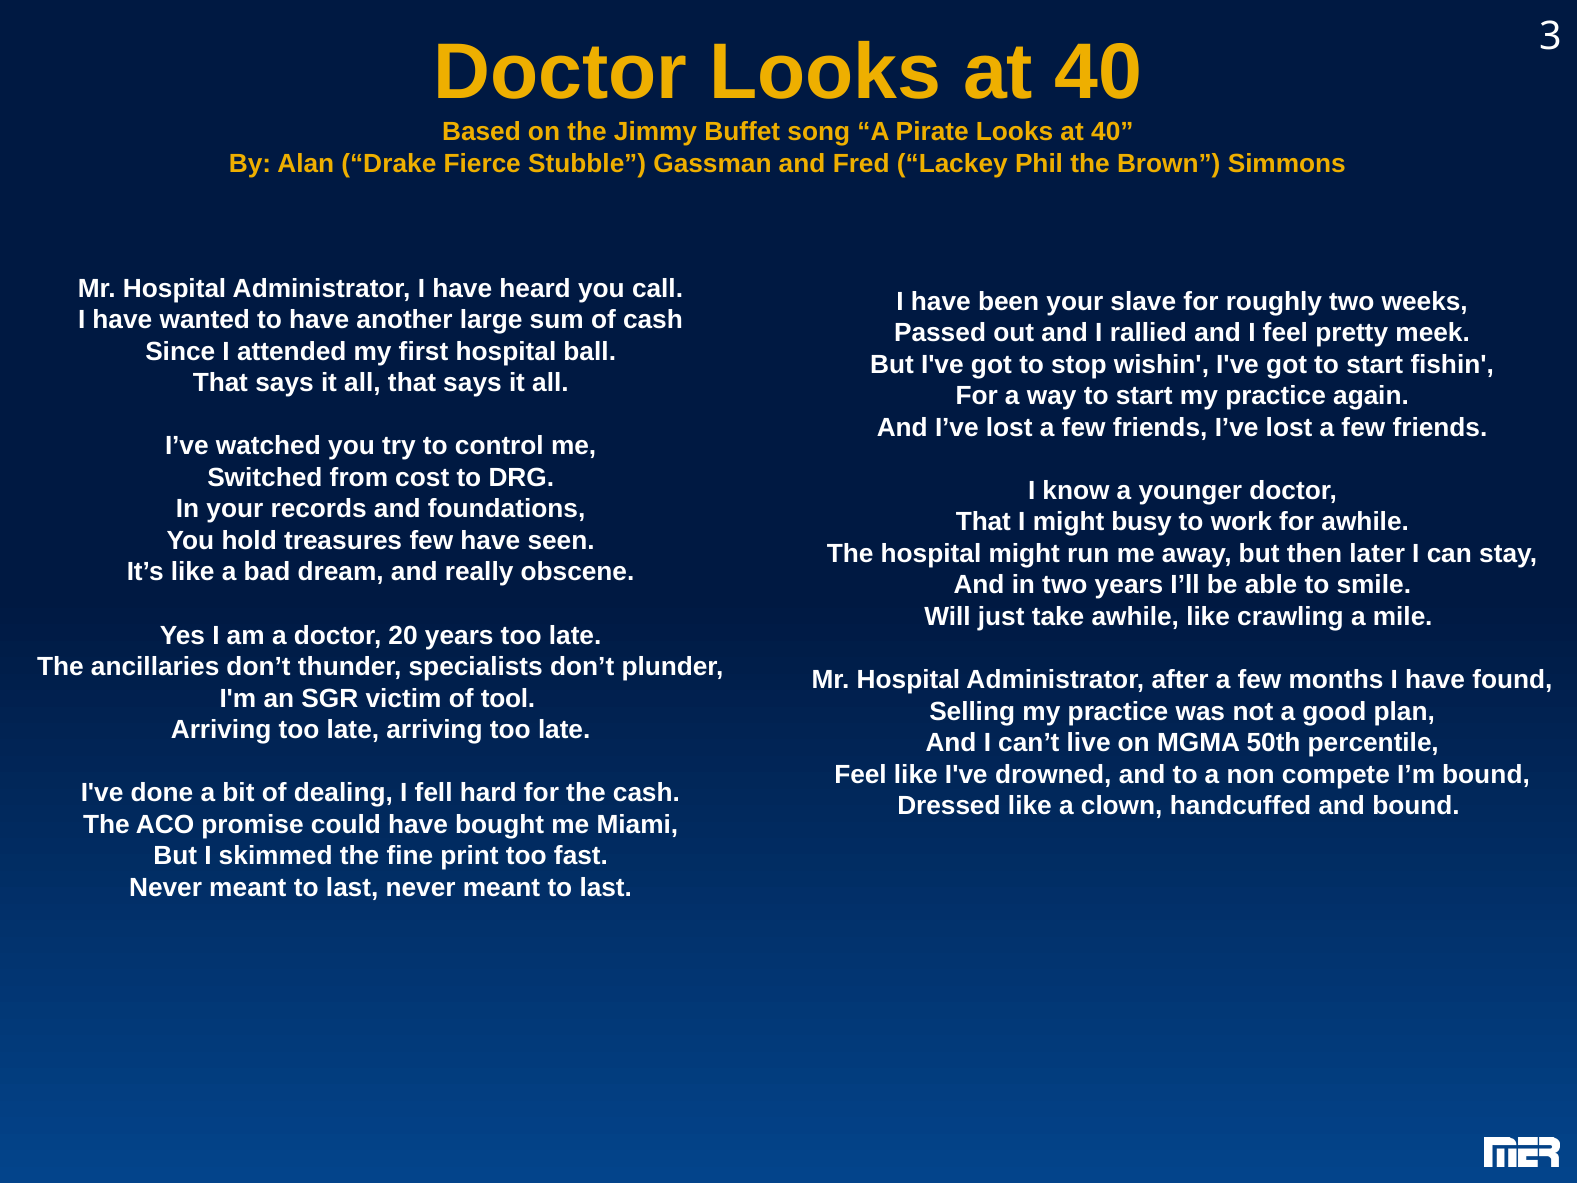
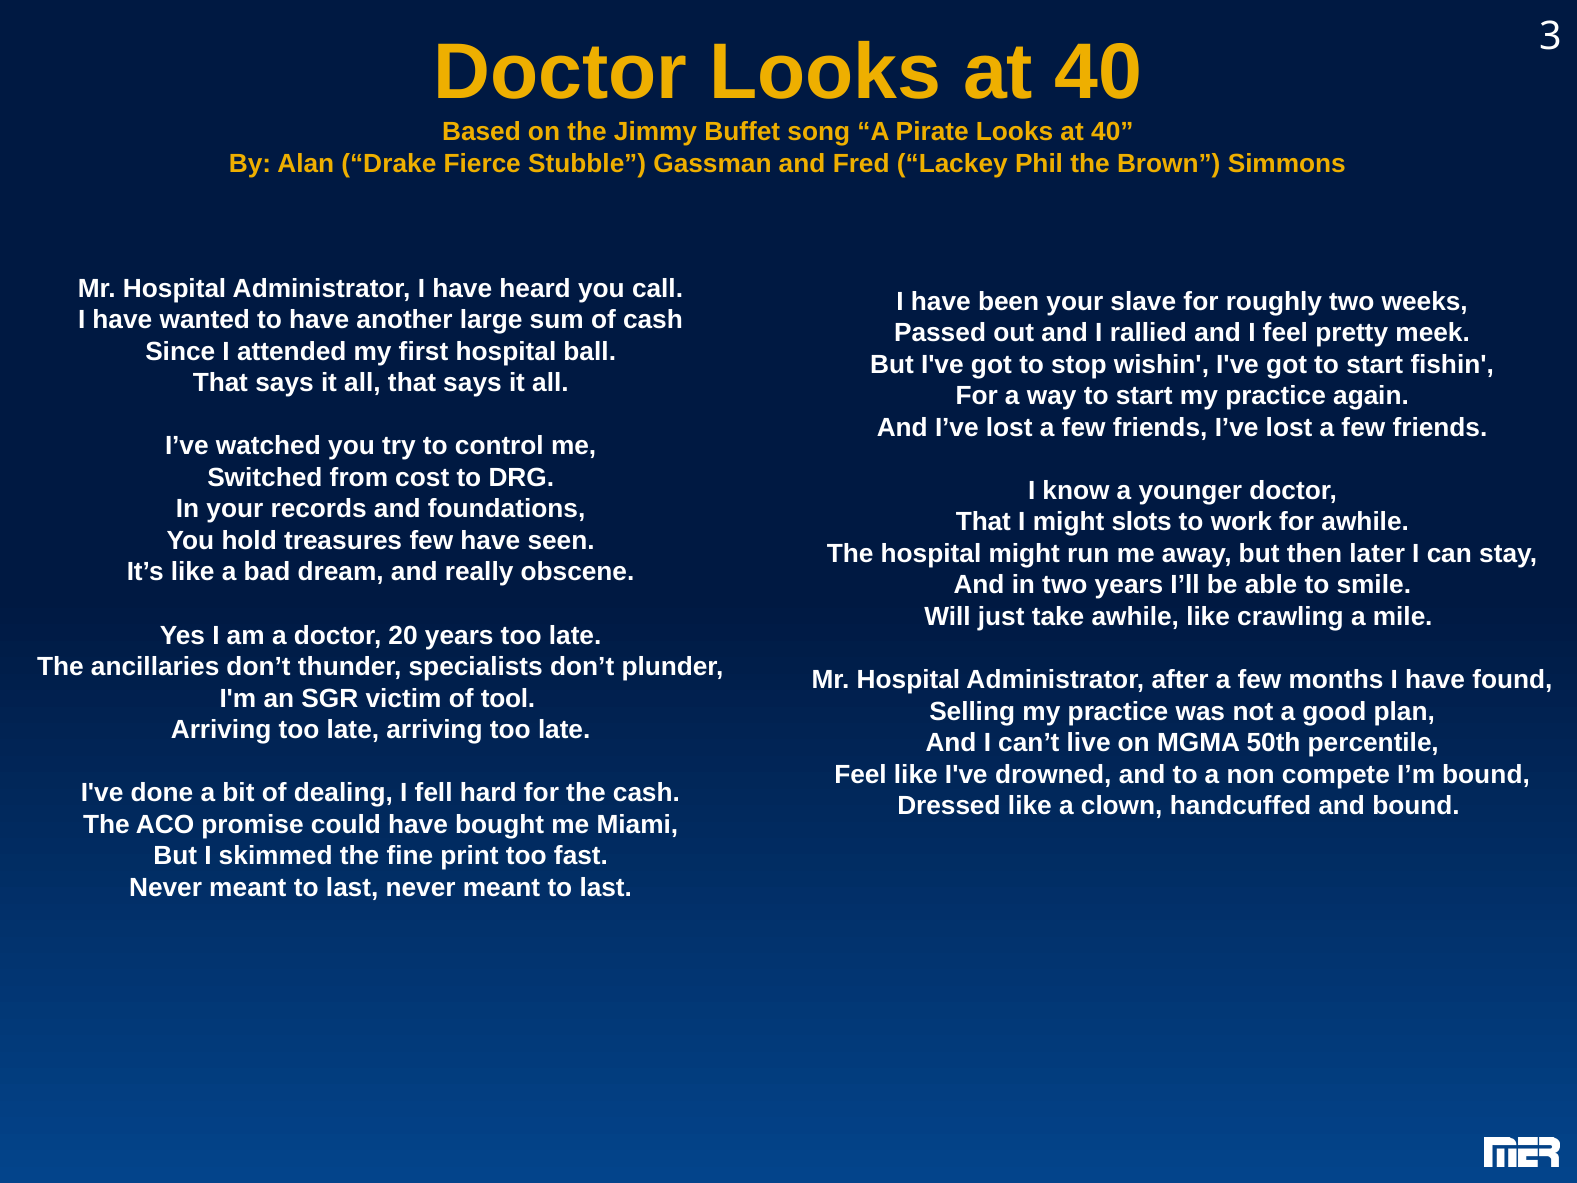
busy: busy -> slots
